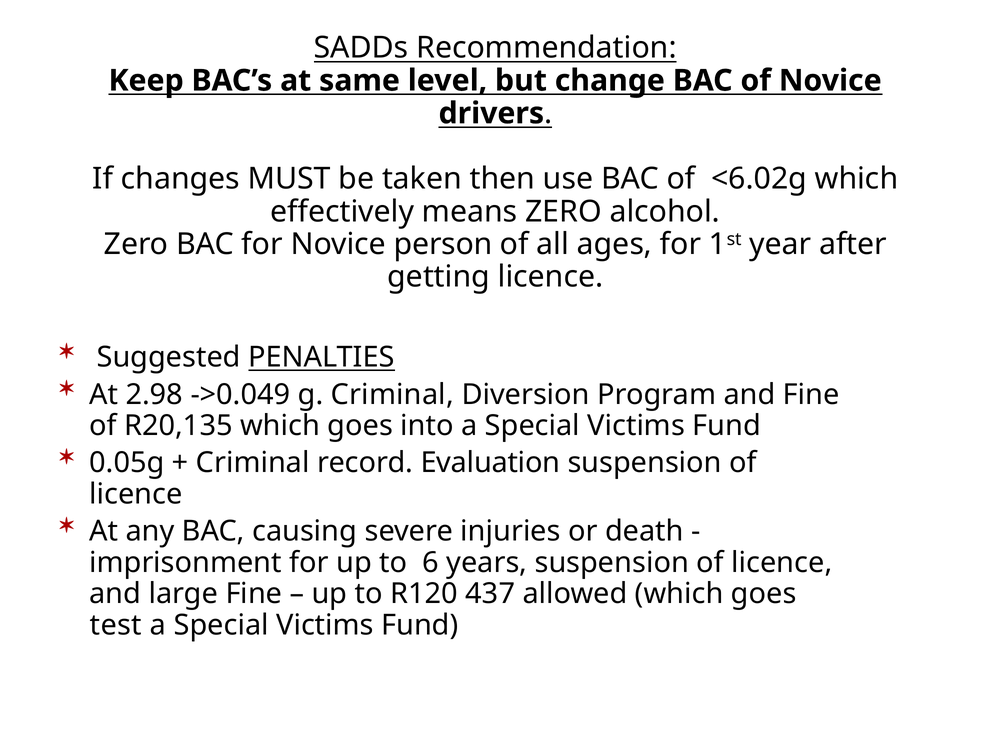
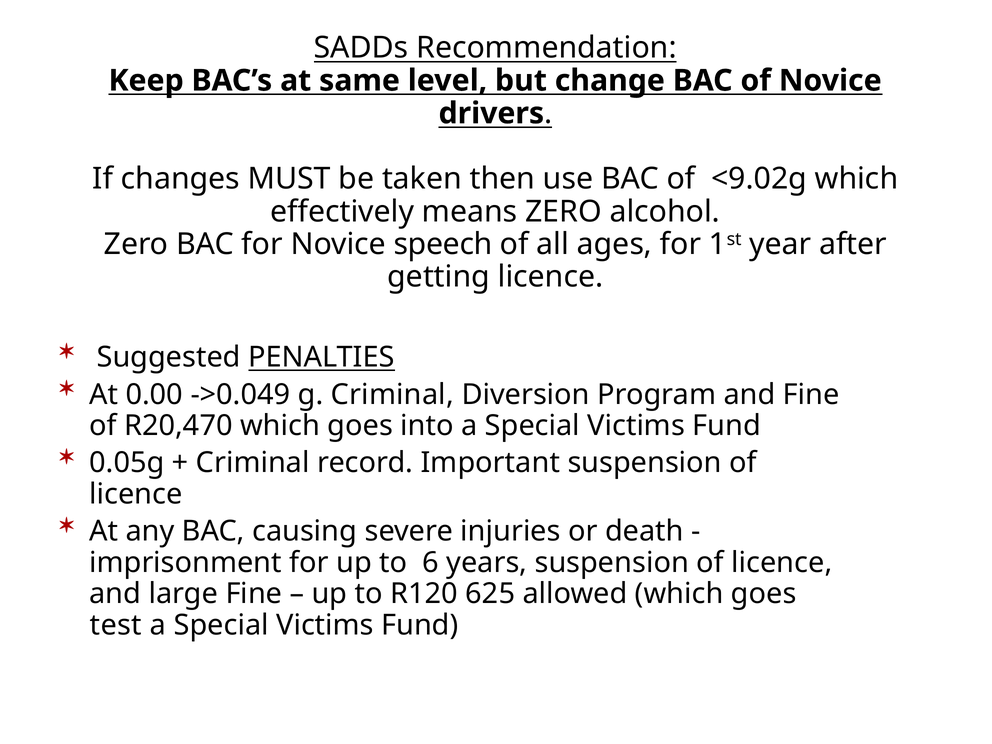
<6.02g: <6.02g -> <9.02g
person: person -> speech
2.98: 2.98 -> 0.00
R20,135: R20,135 -> R20,470
Evaluation: Evaluation -> Important
437: 437 -> 625
